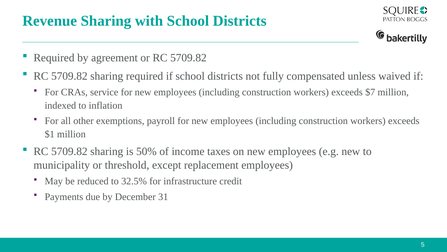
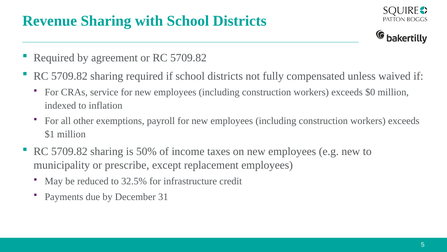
$7: $7 -> $0
threshold: threshold -> prescribe
